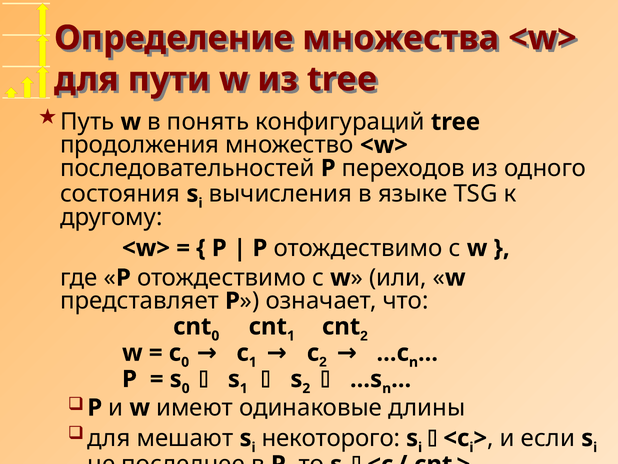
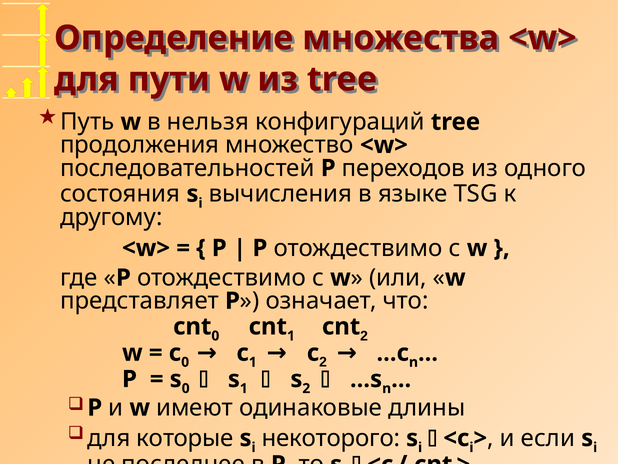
понять: понять -> нельзя
мешают: мешают -> которые
